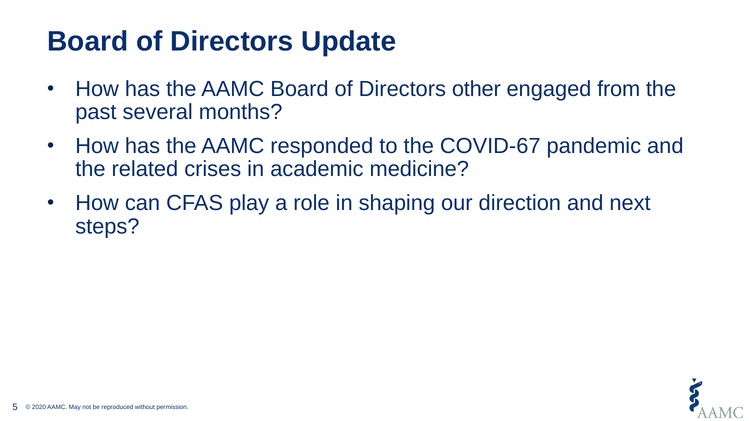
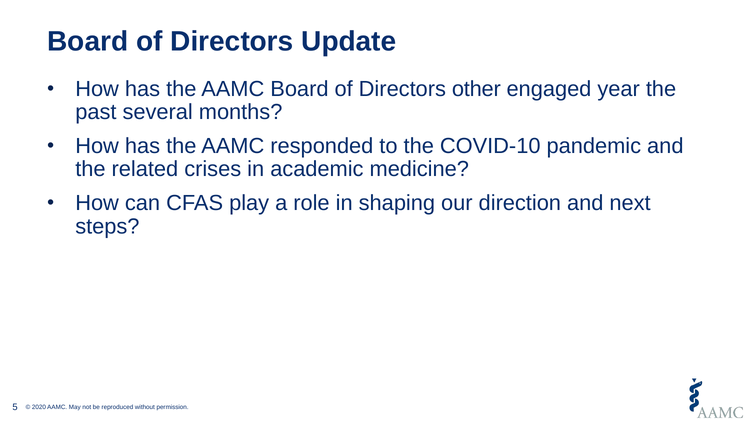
from: from -> year
COVID-67: COVID-67 -> COVID-10
